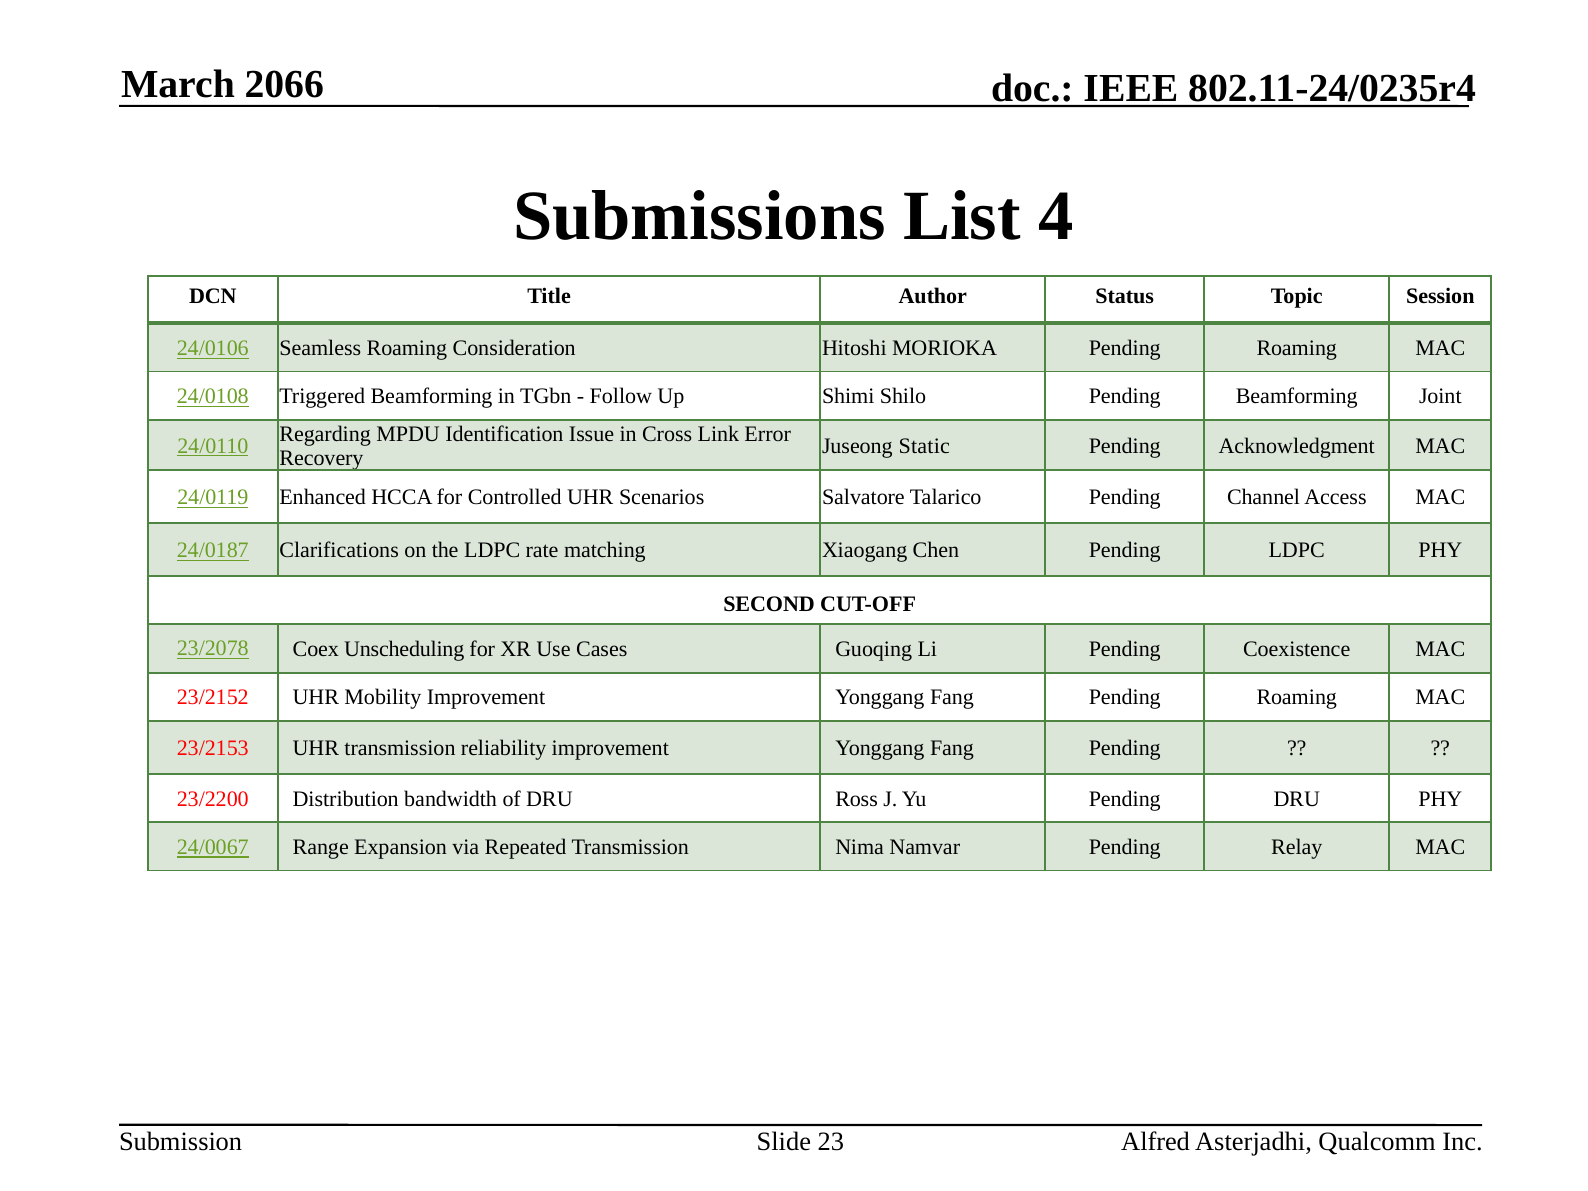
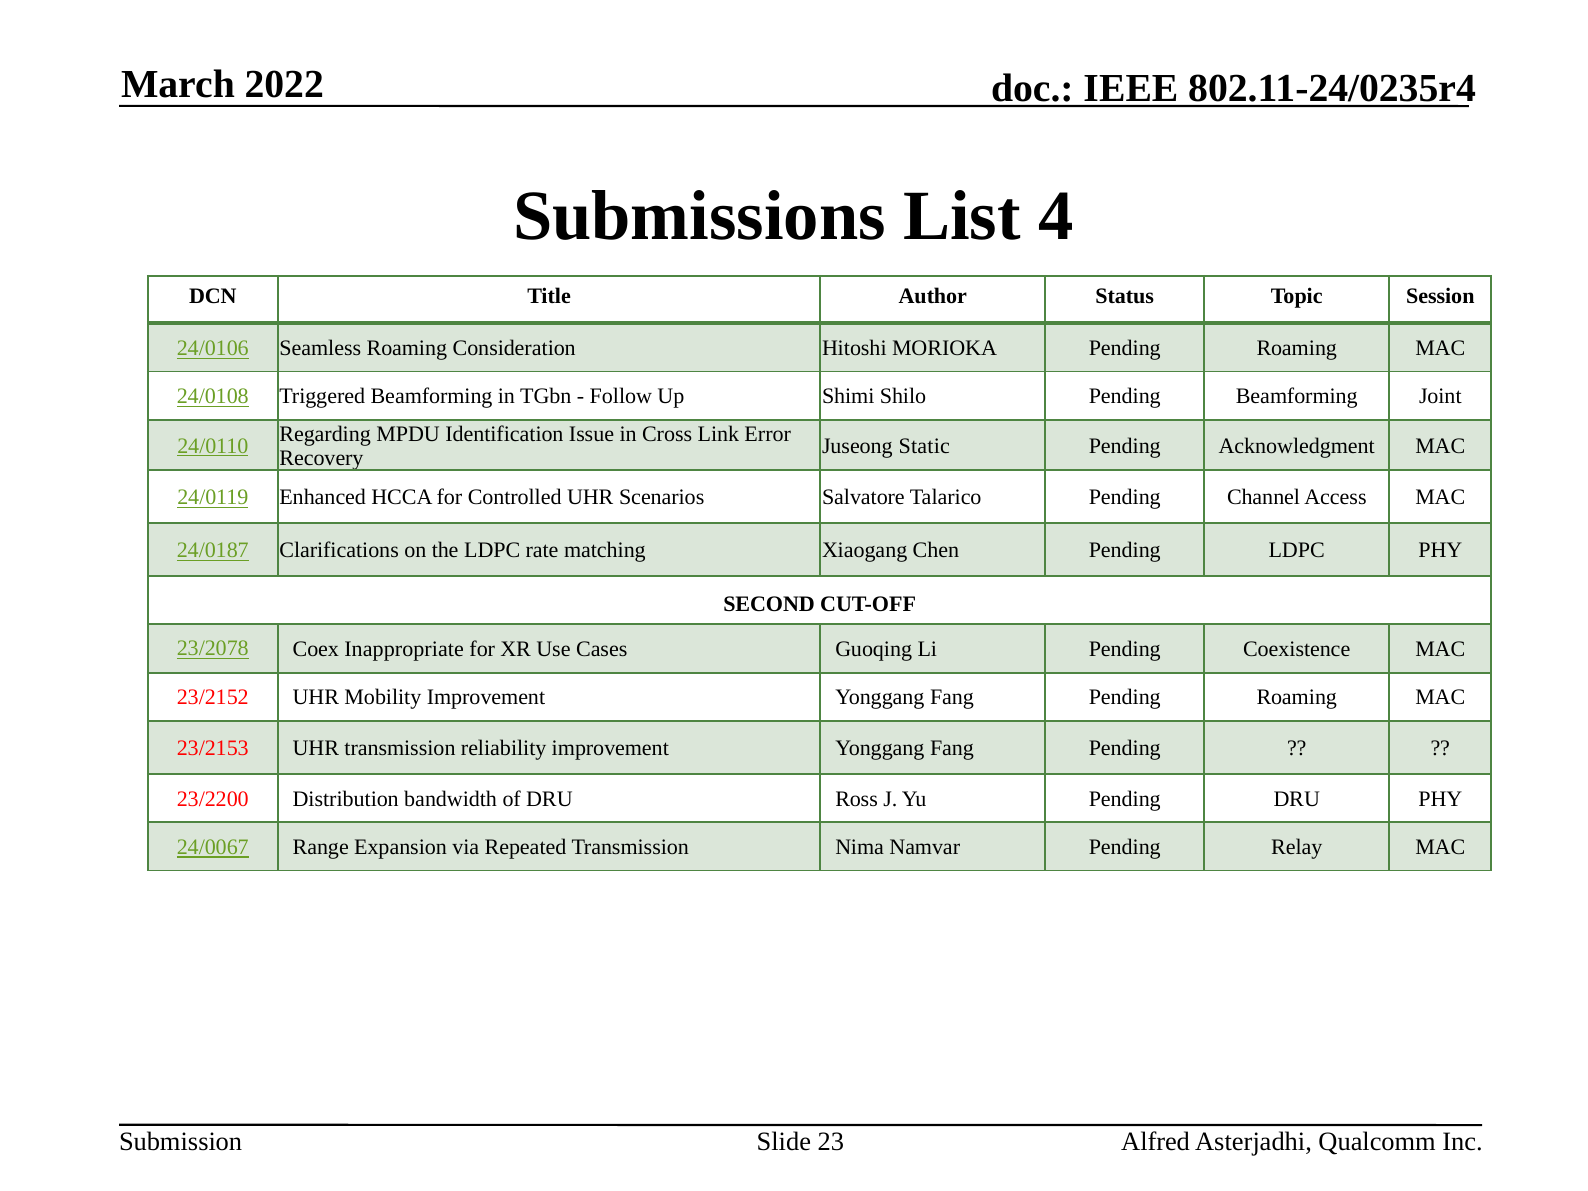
2066: 2066 -> 2022
Unscheduling: Unscheduling -> Inappropriate
